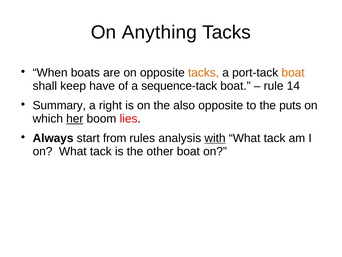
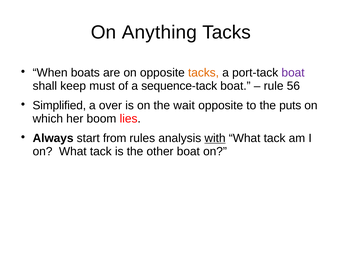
boat at (293, 73) colour: orange -> purple
have: have -> must
14: 14 -> 56
Summary: Summary -> Simplified
right: right -> over
also: also -> wait
her underline: present -> none
